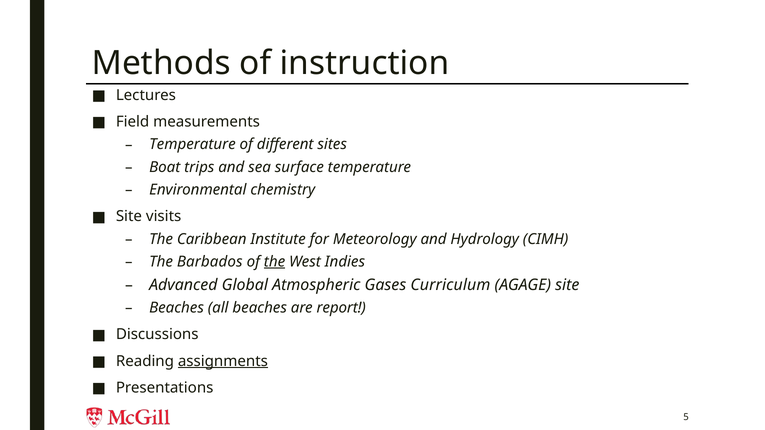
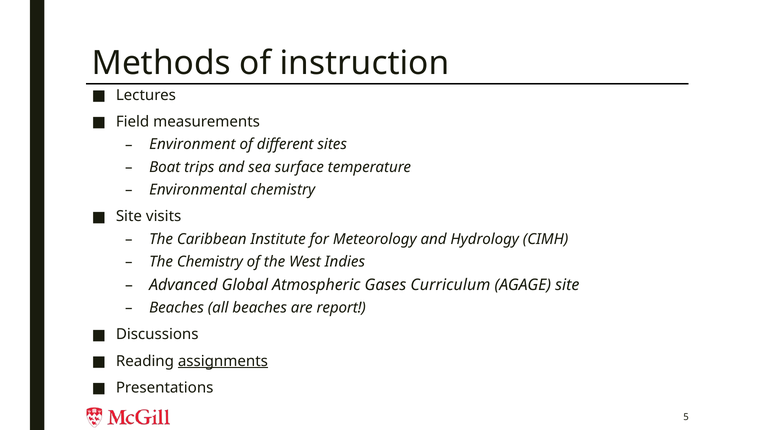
Temperature at (192, 145): Temperature -> Environment
The Barbados: Barbados -> Chemistry
the at (275, 262) underline: present -> none
